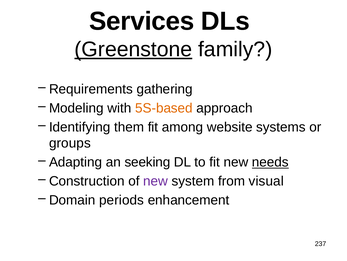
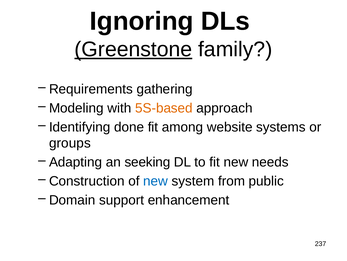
Services: Services -> Ignoring
them: them -> done
needs underline: present -> none
new at (156, 181) colour: purple -> blue
visual: visual -> public
periods: periods -> support
